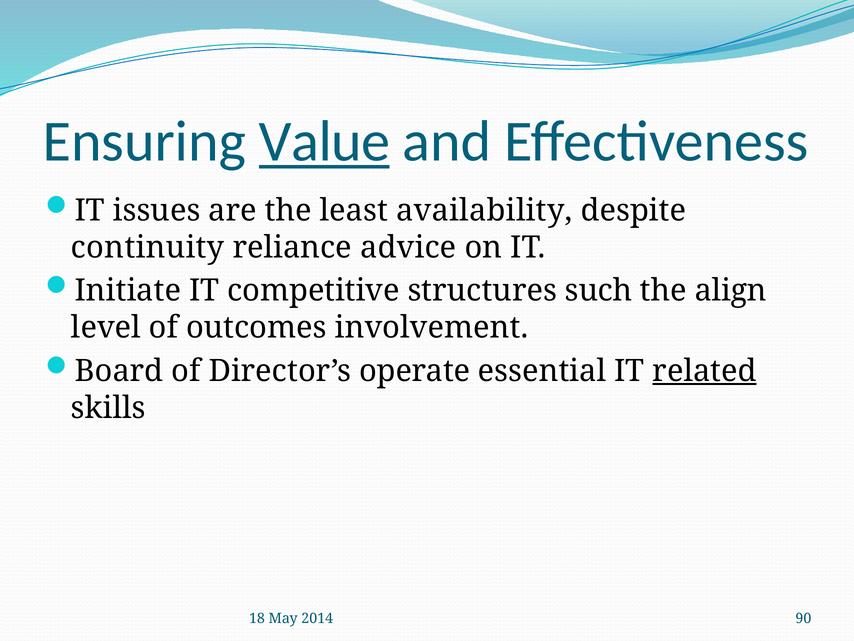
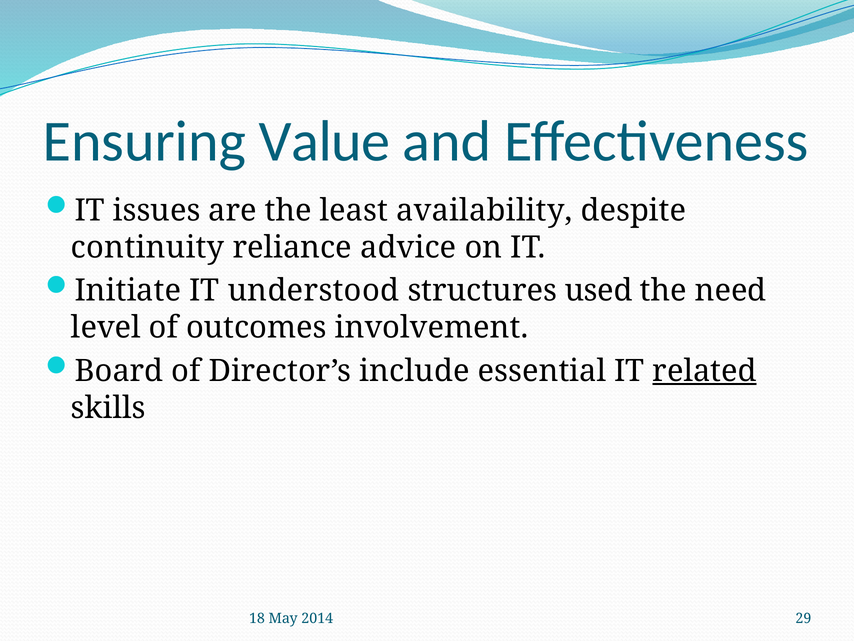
Value underline: present -> none
competitive: competitive -> understood
such: such -> used
align: align -> need
operate: operate -> include
90: 90 -> 29
